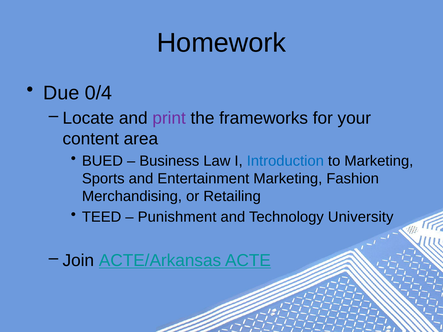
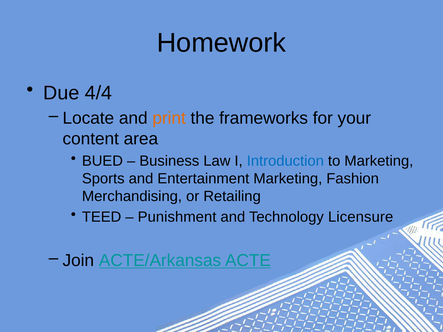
0/4: 0/4 -> 4/4
print colour: purple -> orange
University: University -> Licensure
